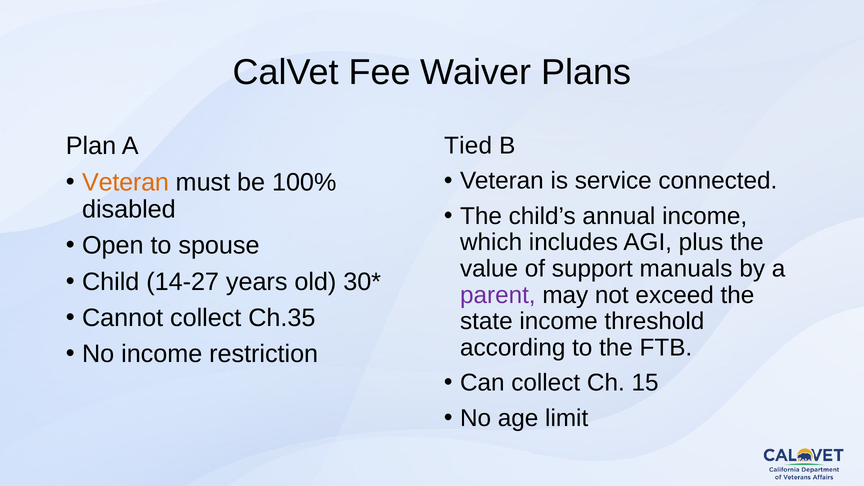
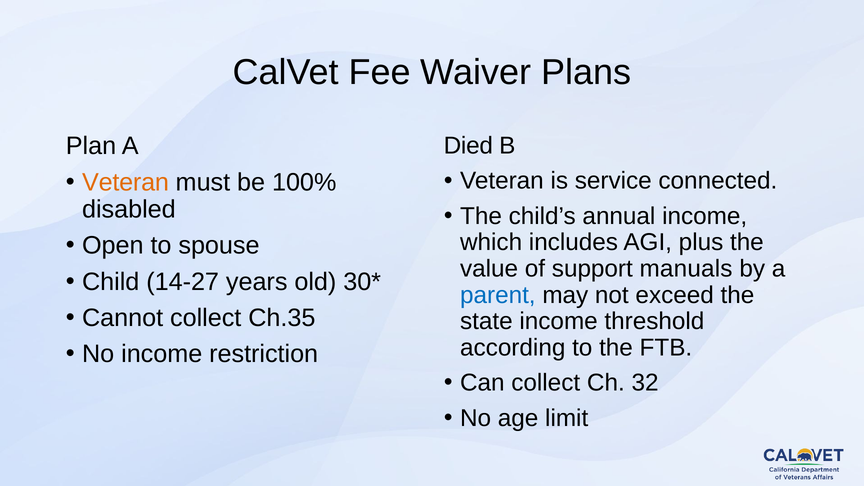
Tied: Tied -> Died
parent colour: purple -> blue
15: 15 -> 32
